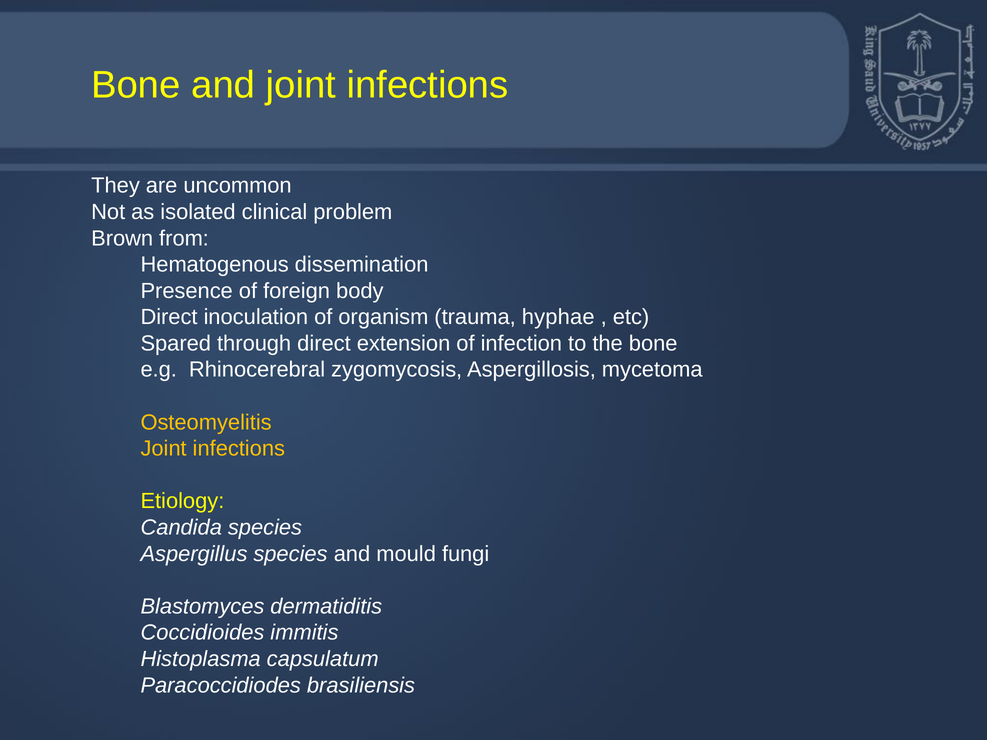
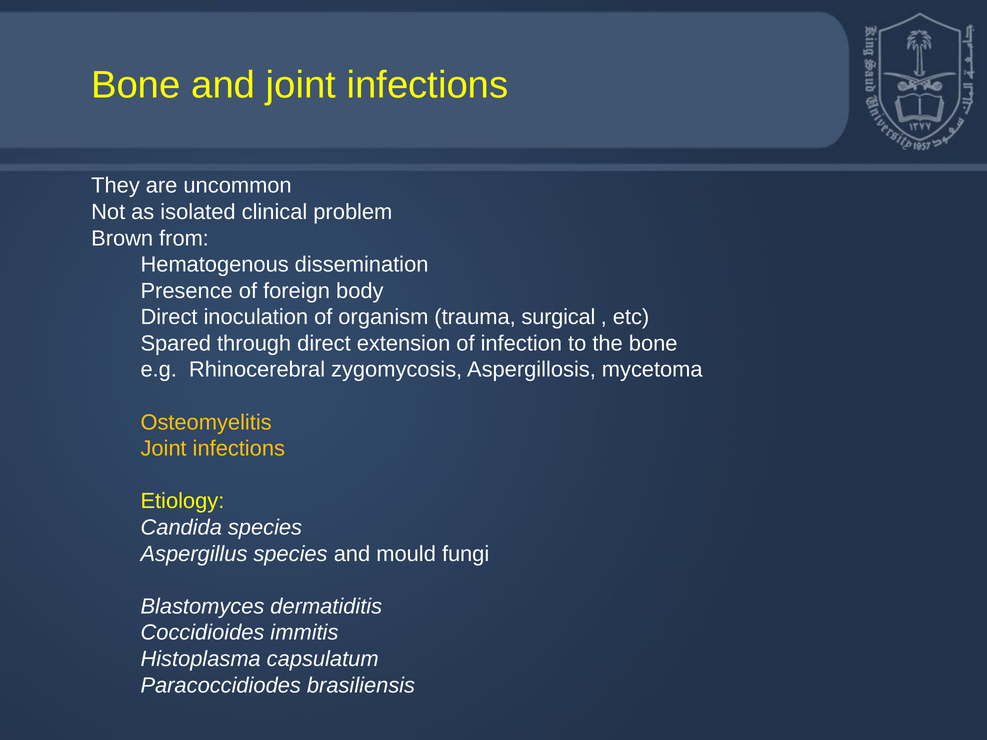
hyphae: hyphae -> surgical
